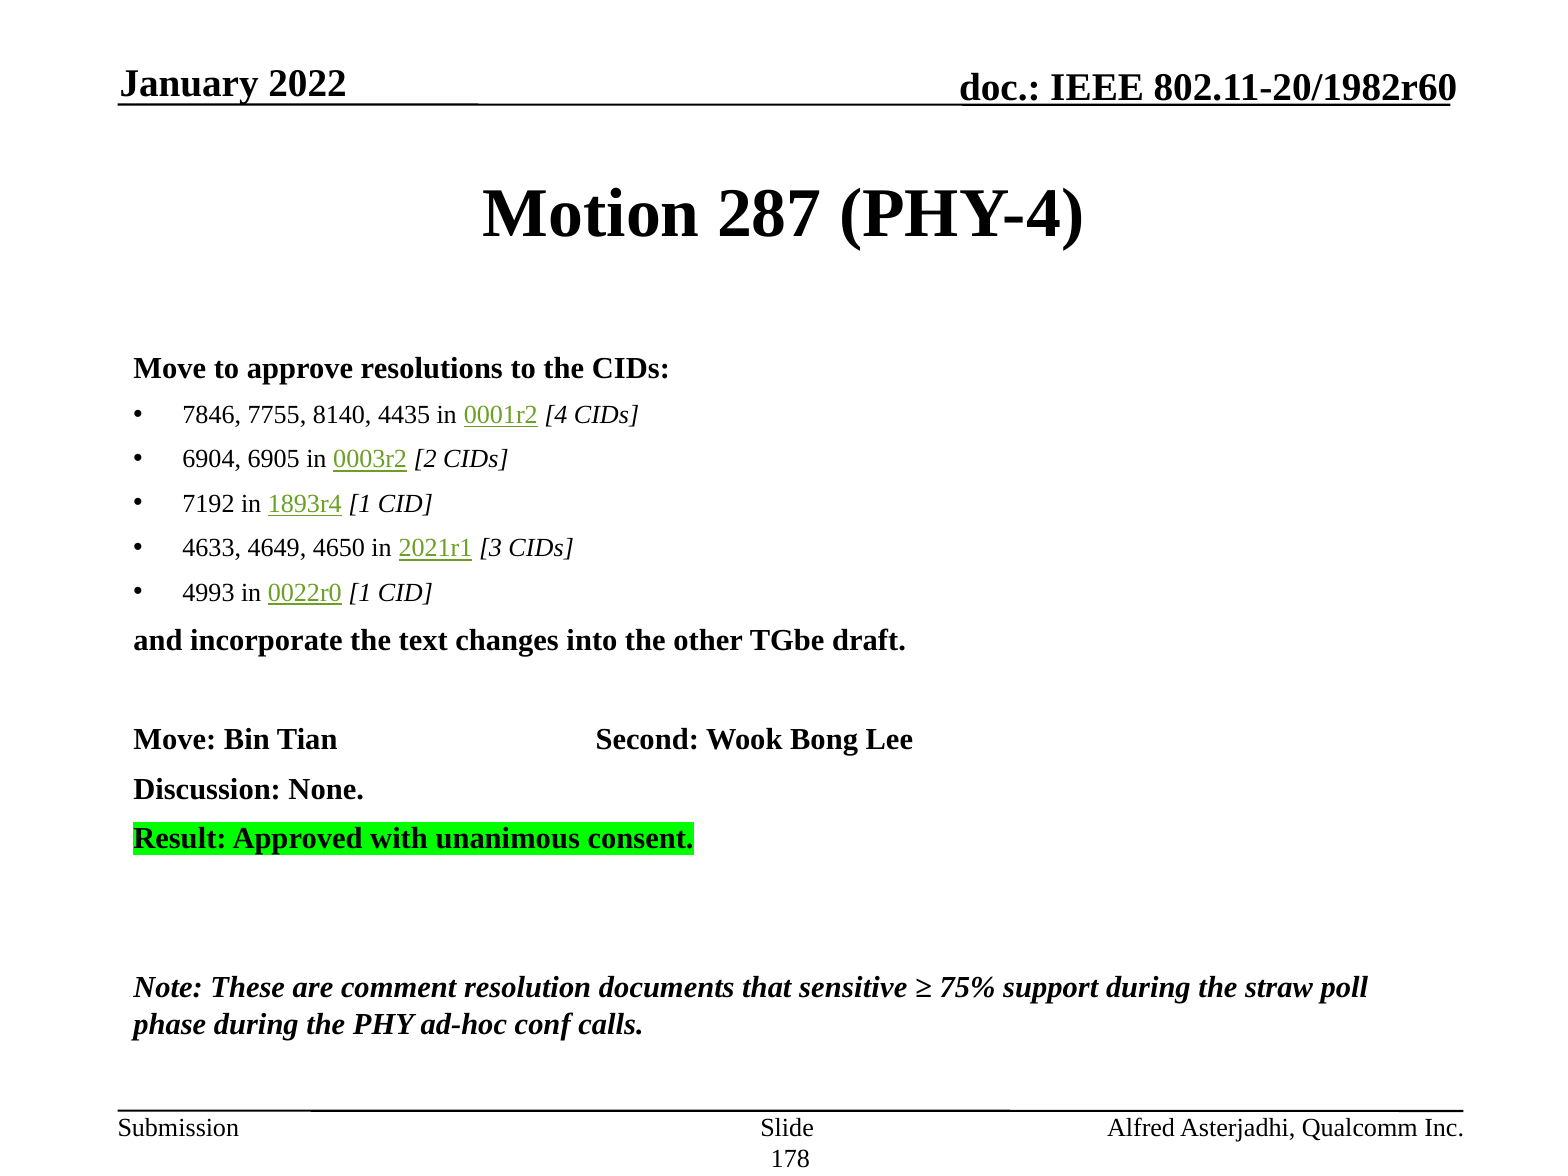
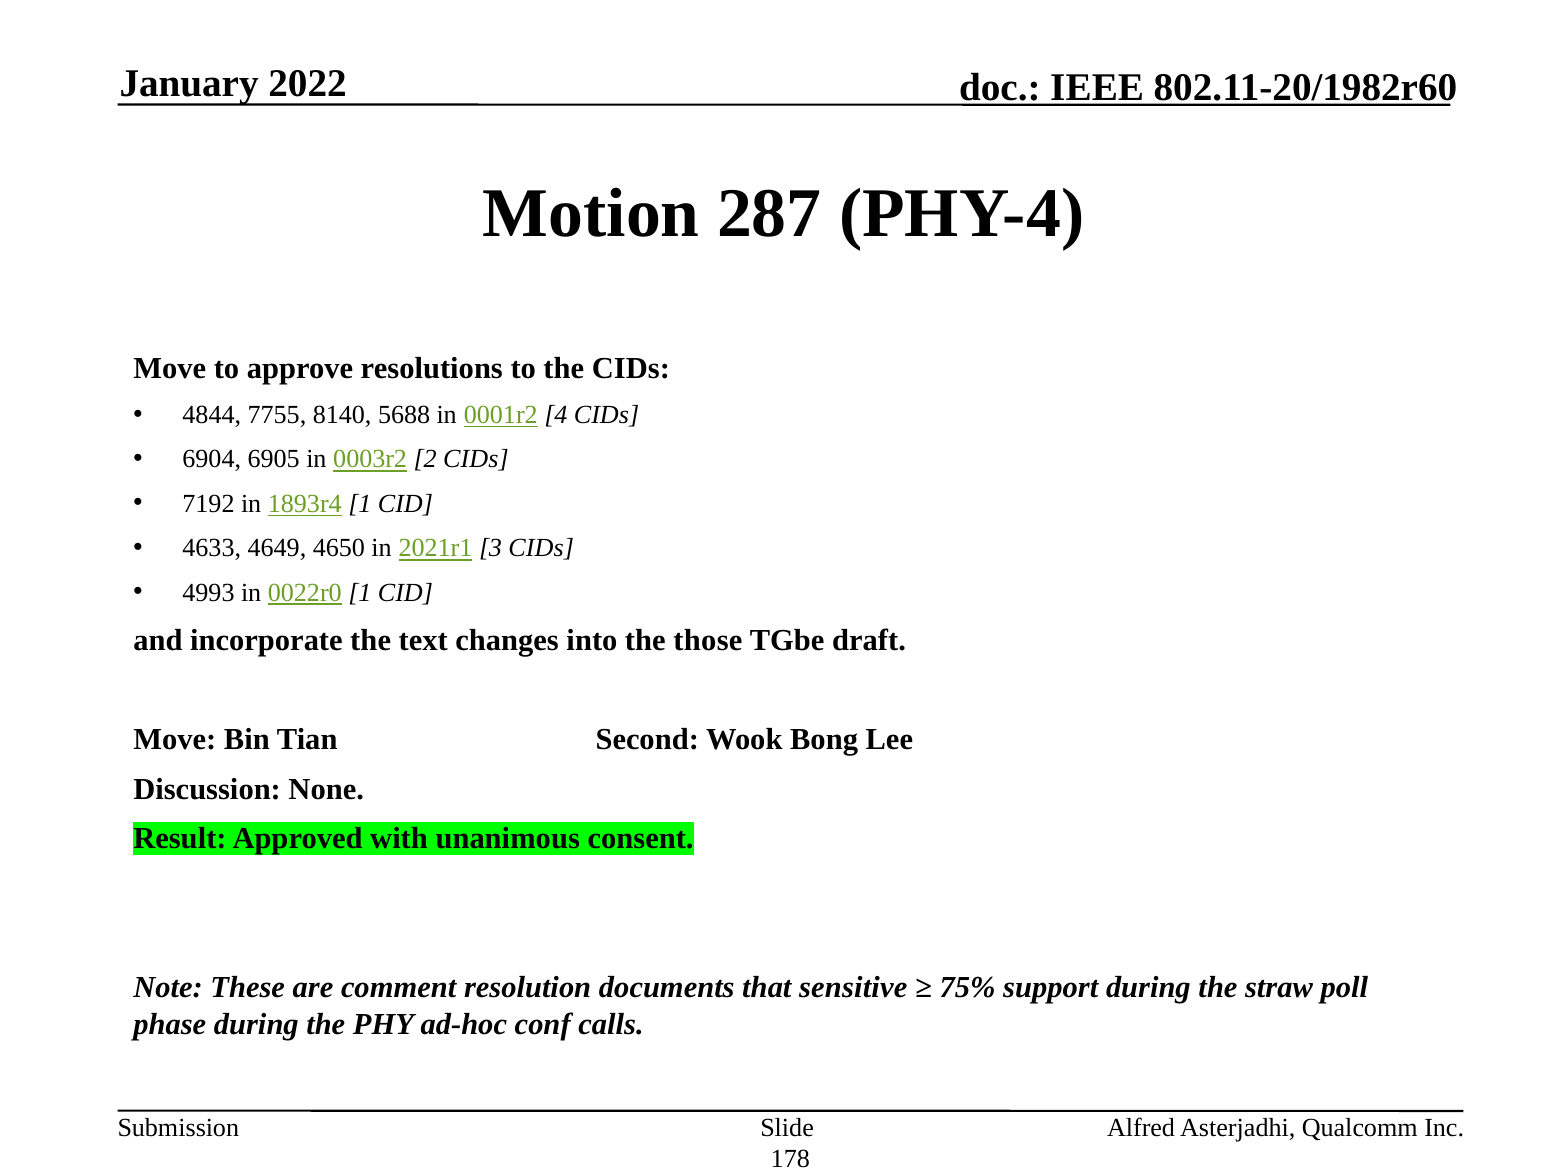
7846: 7846 -> 4844
4435: 4435 -> 5688
other: other -> those
